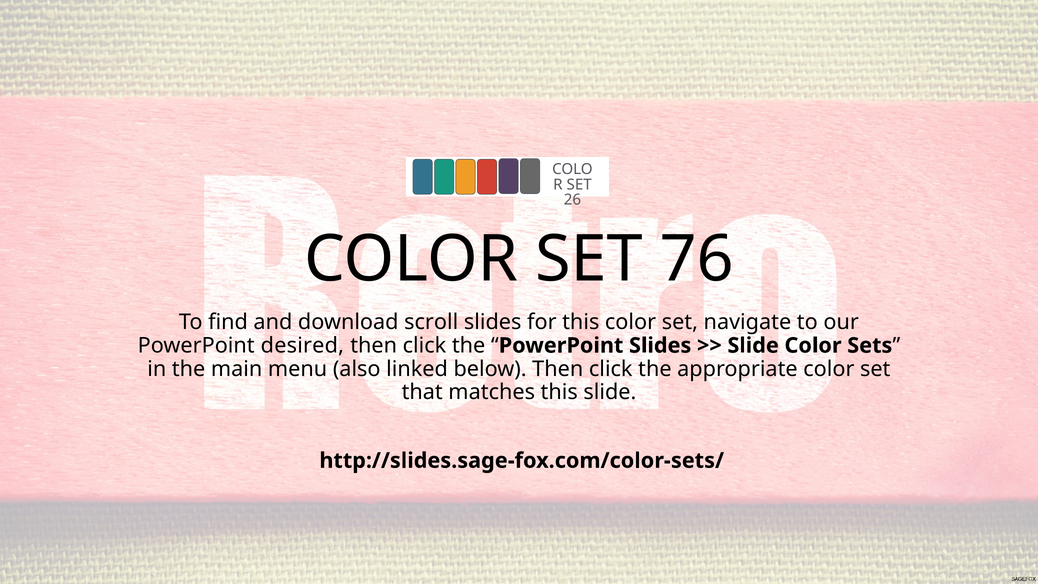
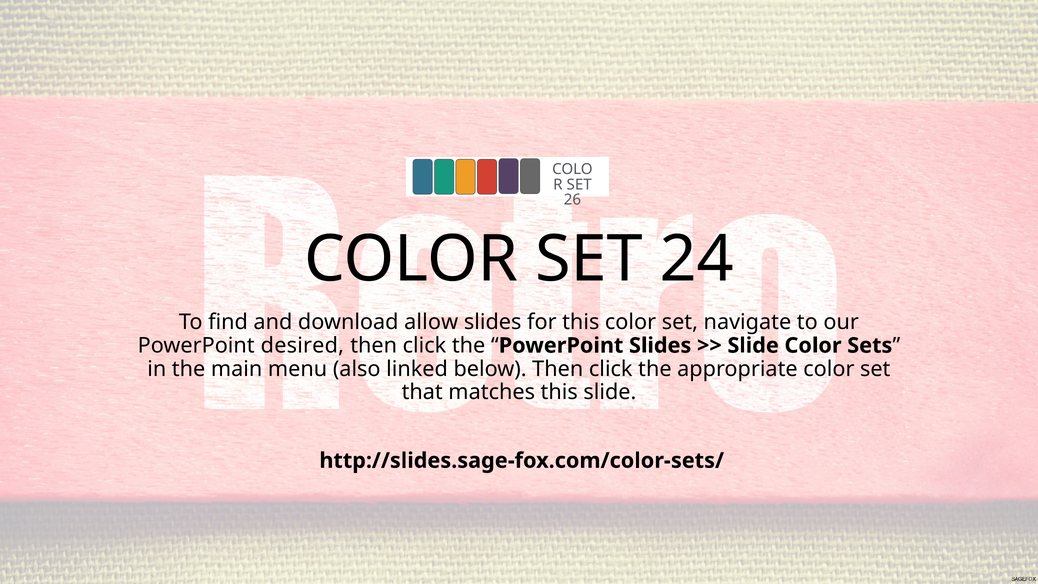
76: 76 -> 24
scroll: scroll -> allow
